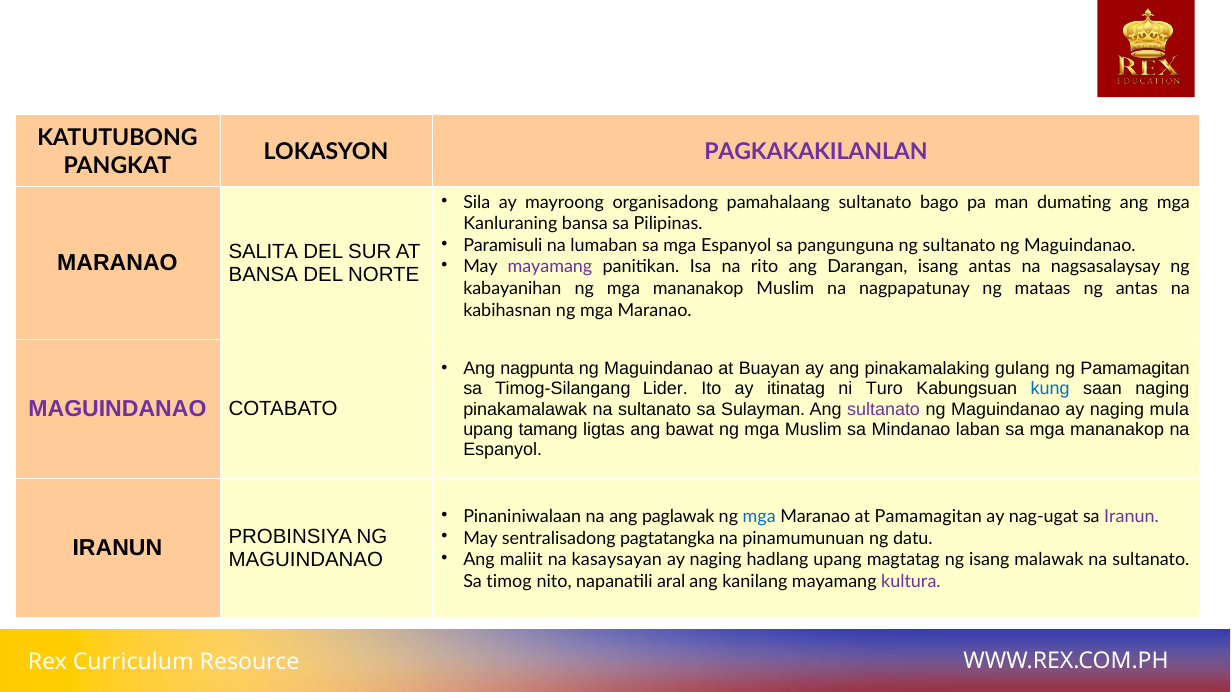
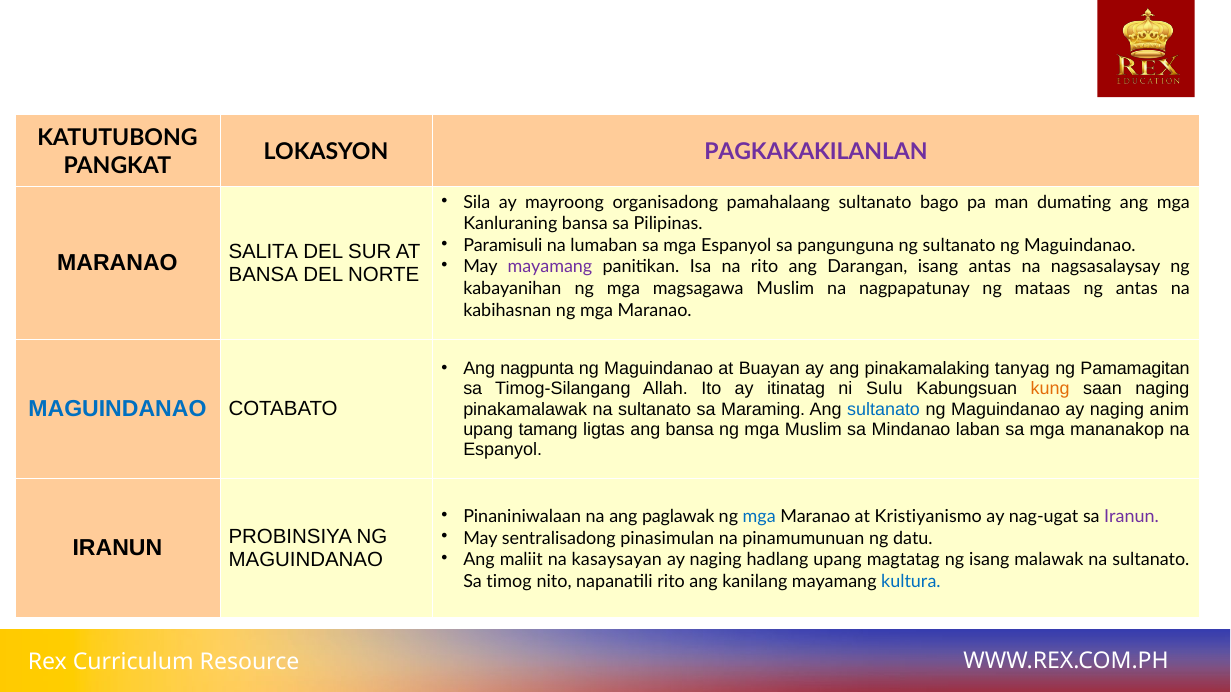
ng mga mananakop: mananakop -> magsagawa
gulang: gulang -> tanyag
Lider: Lider -> Allah
Turo: Turo -> Sulu
kung colour: blue -> orange
MAGUINDANAO at (117, 409) colour: purple -> blue
Sulayman: Sulayman -> Maraming
sultanato at (884, 409) colour: purple -> blue
mula: mula -> anim
ang bawat: bawat -> bansa
at Pamamagitan: Pamamagitan -> Kristiyanismo
pagtatangka: pagtatangka -> pinasimulan
napanatili aral: aral -> rito
kultura colour: purple -> blue
